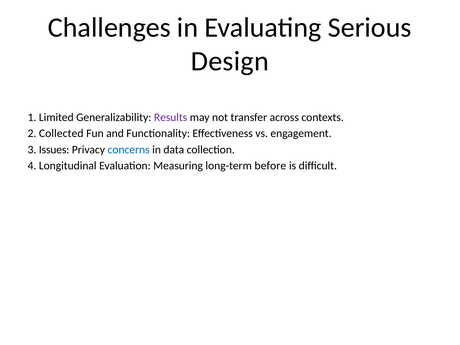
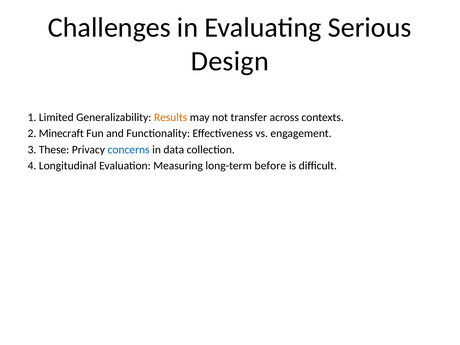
Results colour: purple -> orange
Collected: Collected -> Minecraft
Issues: Issues -> These
